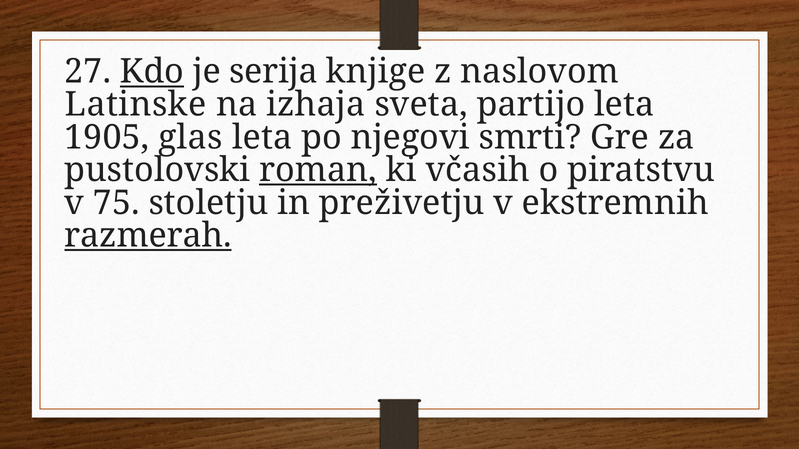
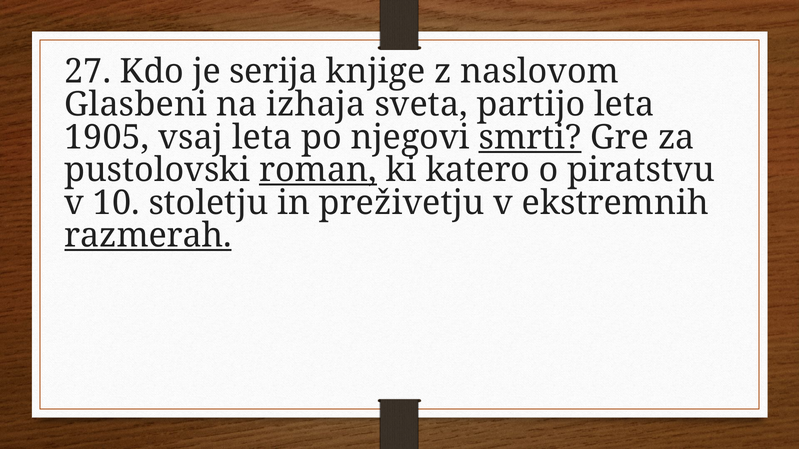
Kdo underline: present -> none
Latinske: Latinske -> Glasbeni
glas: glas -> vsaj
smrti underline: none -> present
včasih: včasih -> katero
75: 75 -> 10
